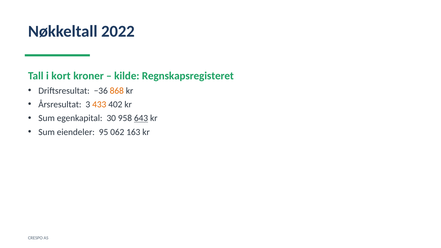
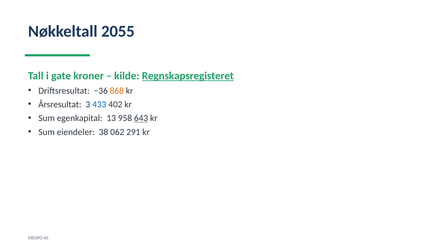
2022: 2022 -> 2055
kort: kort -> gate
Regnskapsregisteret underline: none -> present
433 colour: orange -> blue
30: 30 -> 13
95: 95 -> 38
163: 163 -> 291
